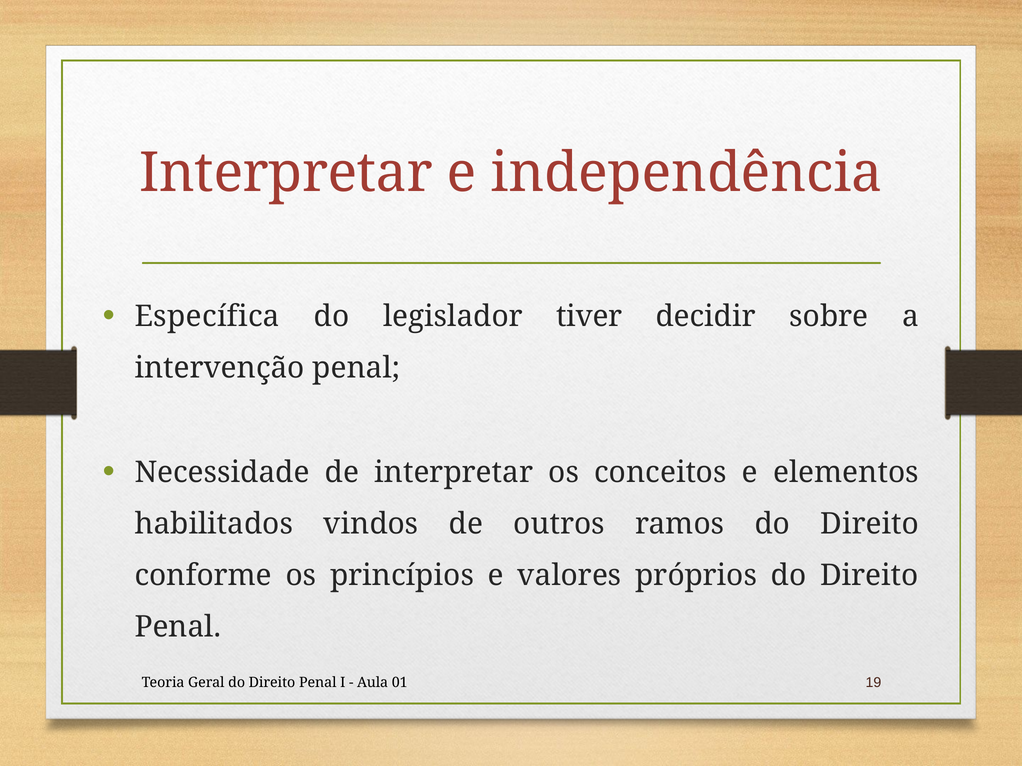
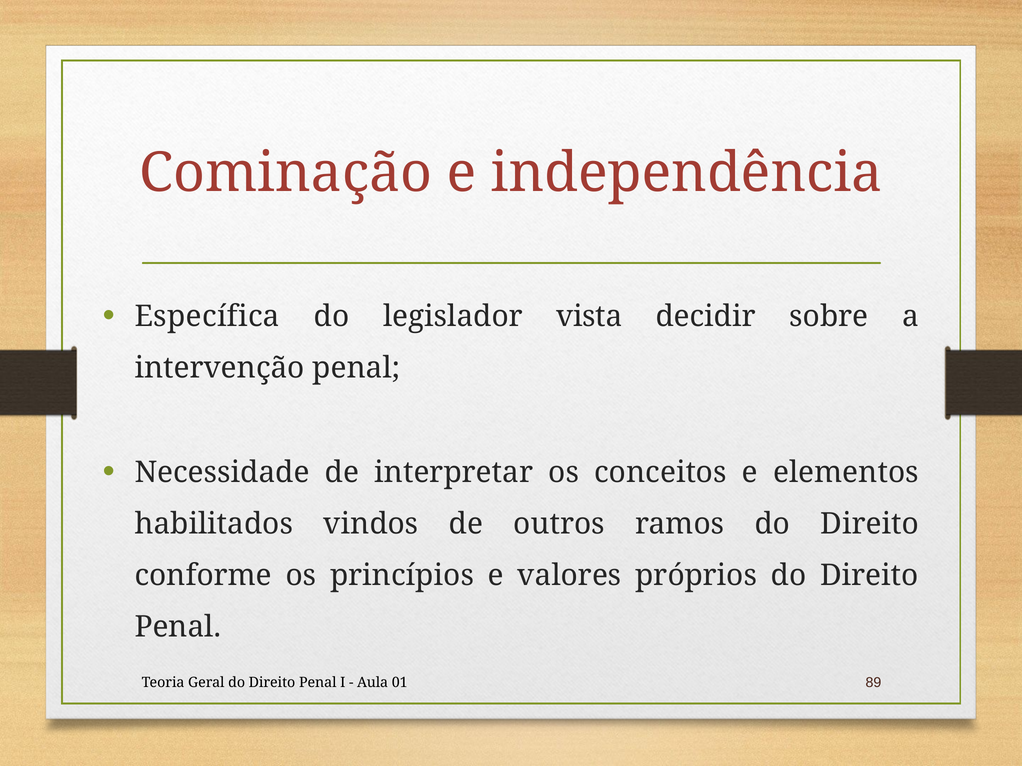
Interpretar at (286, 173): Interpretar -> Cominação
tiver: tiver -> vista
19: 19 -> 89
